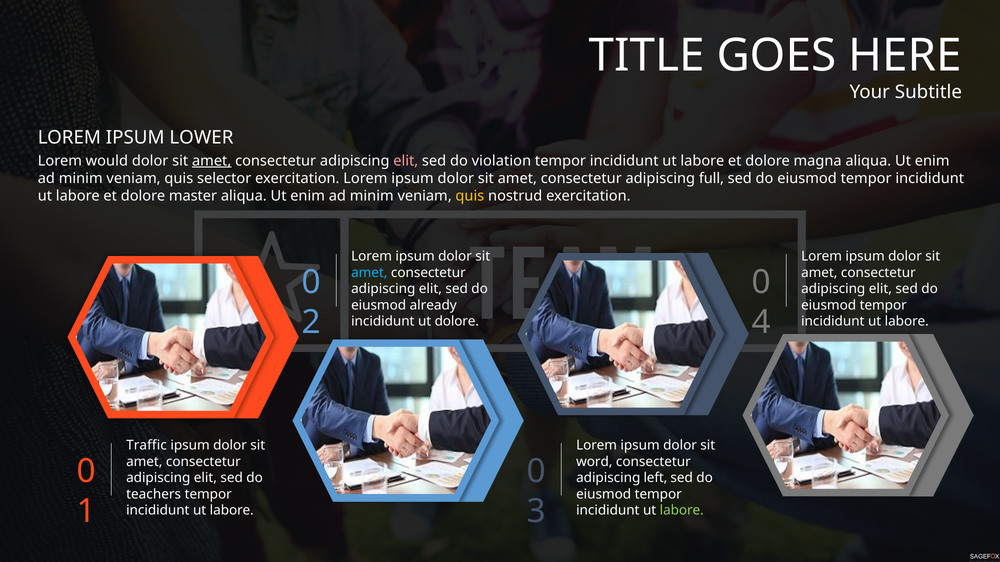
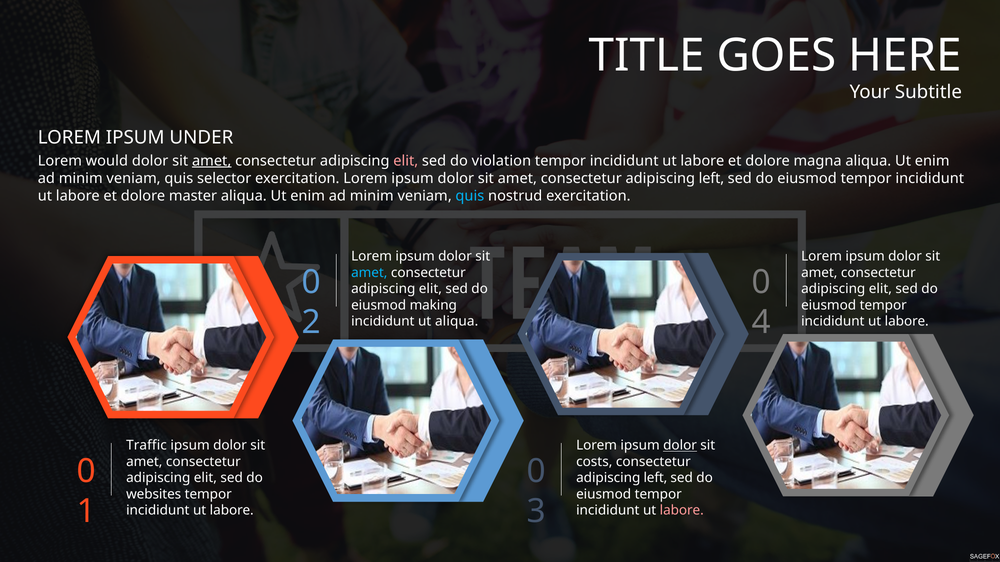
LOWER: LOWER -> UNDER
amet consectetur adipiscing full: full -> left
quis at (470, 196) colour: yellow -> light blue
already: already -> making
ut dolore: dolore -> aliqua
dolor at (680, 446) underline: none -> present
word: word -> costs
teachers: teachers -> websites
labore at (682, 511) colour: light green -> pink
